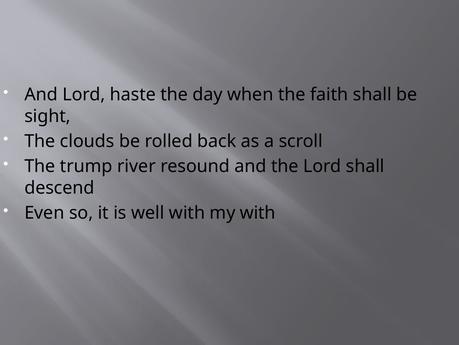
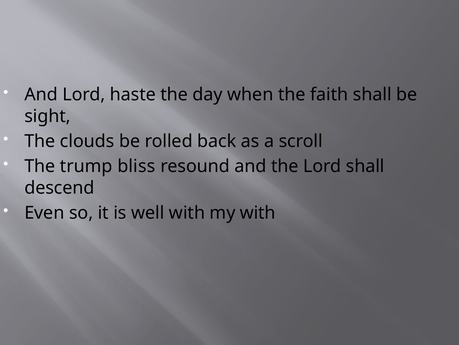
river: river -> bliss
